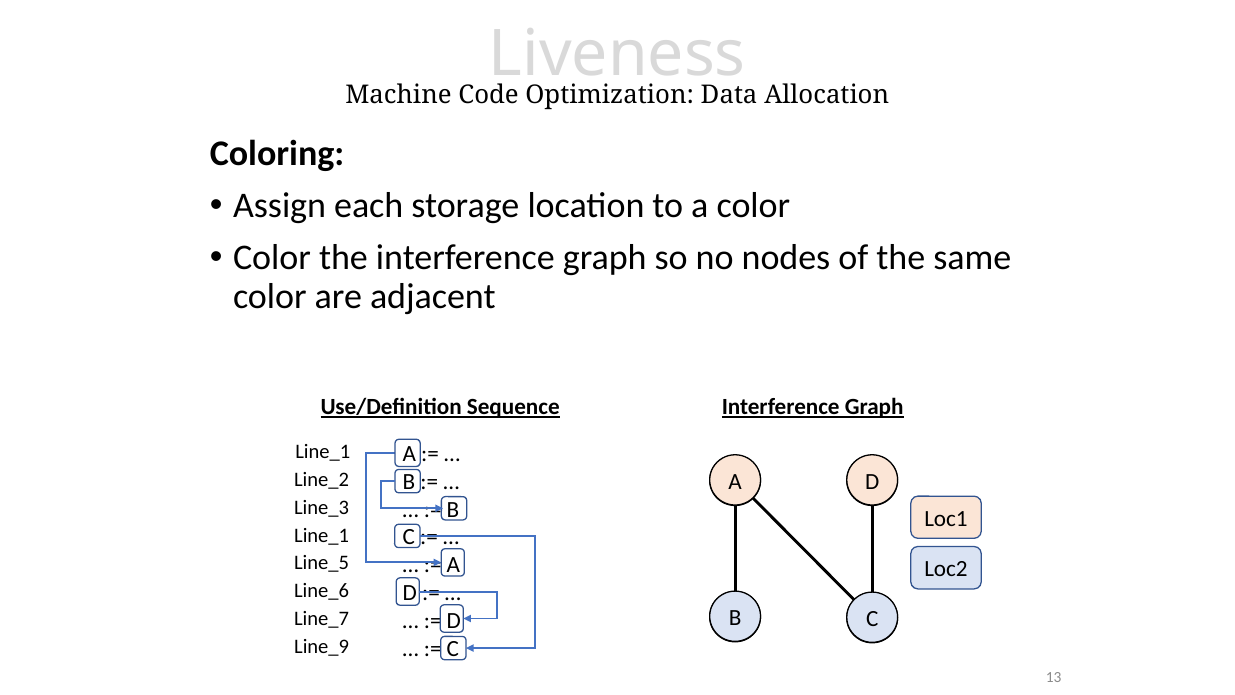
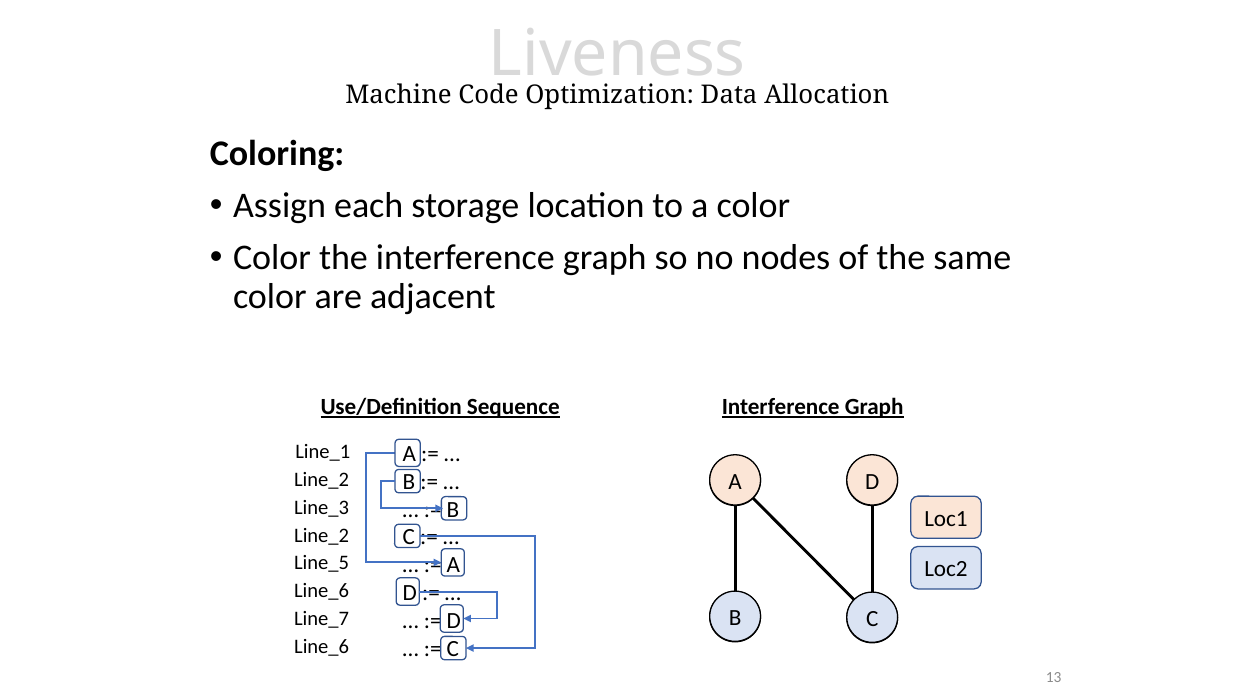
Line_1 at (322, 535): Line_1 -> Line_2
Line_9 at (322, 646): Line_9 -> Line_6
